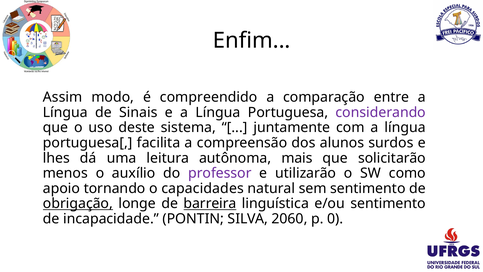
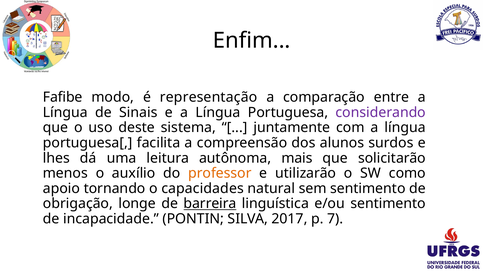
Assim: Assim -> Fafibe
compreendido: compreendido -> representação
professor colour: purple -> orange
obrigação underline: present -> none
2060: 2060 -> 2017
0: 0 -> 7
